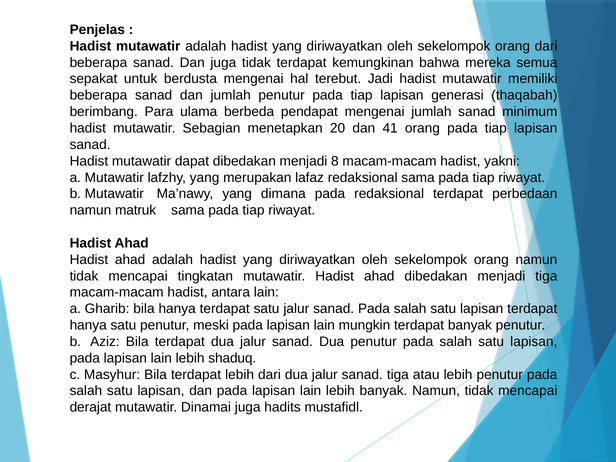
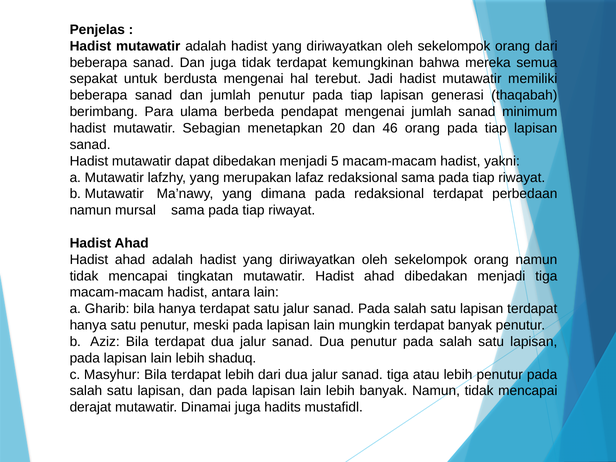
41: 41 -> 46
8: 8 -> 5
matruk: matruk -> mursal
